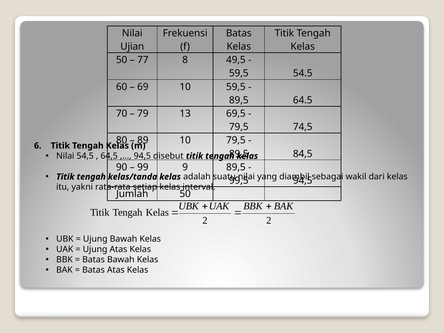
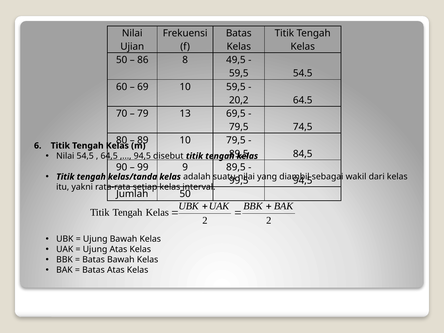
77: 77 -> 86
89,5 at (239, 100): 89,5 -> 20,2
